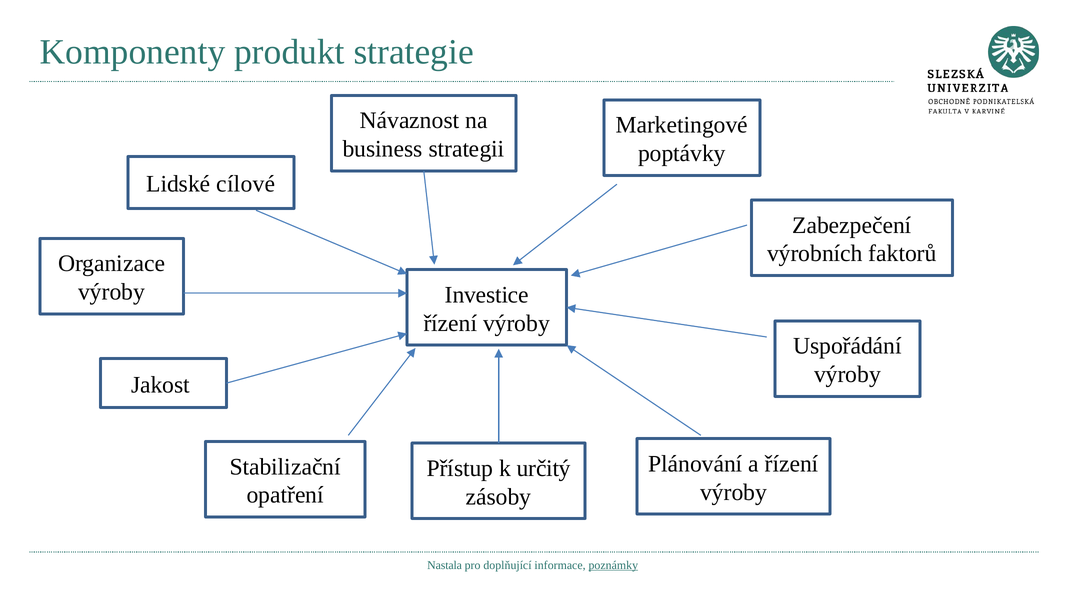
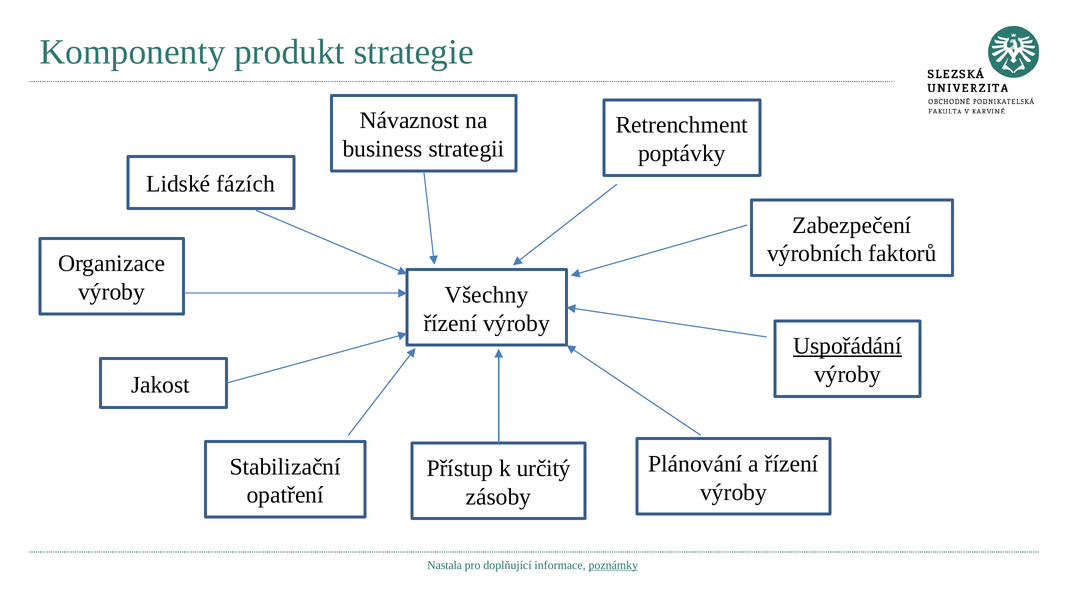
Marketingové: Marketingové -> Retrenchment
cílové: cílové -> fázích
Investice: Investice -> Všechny
Uspořádání underline: none -> present
